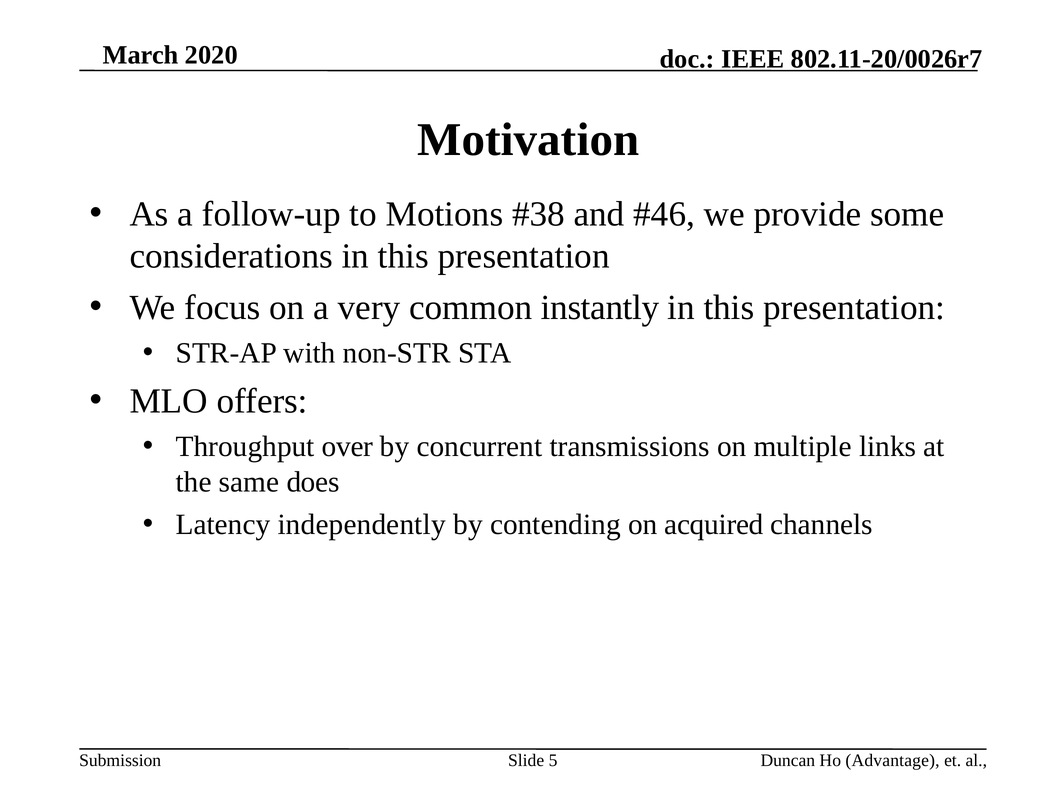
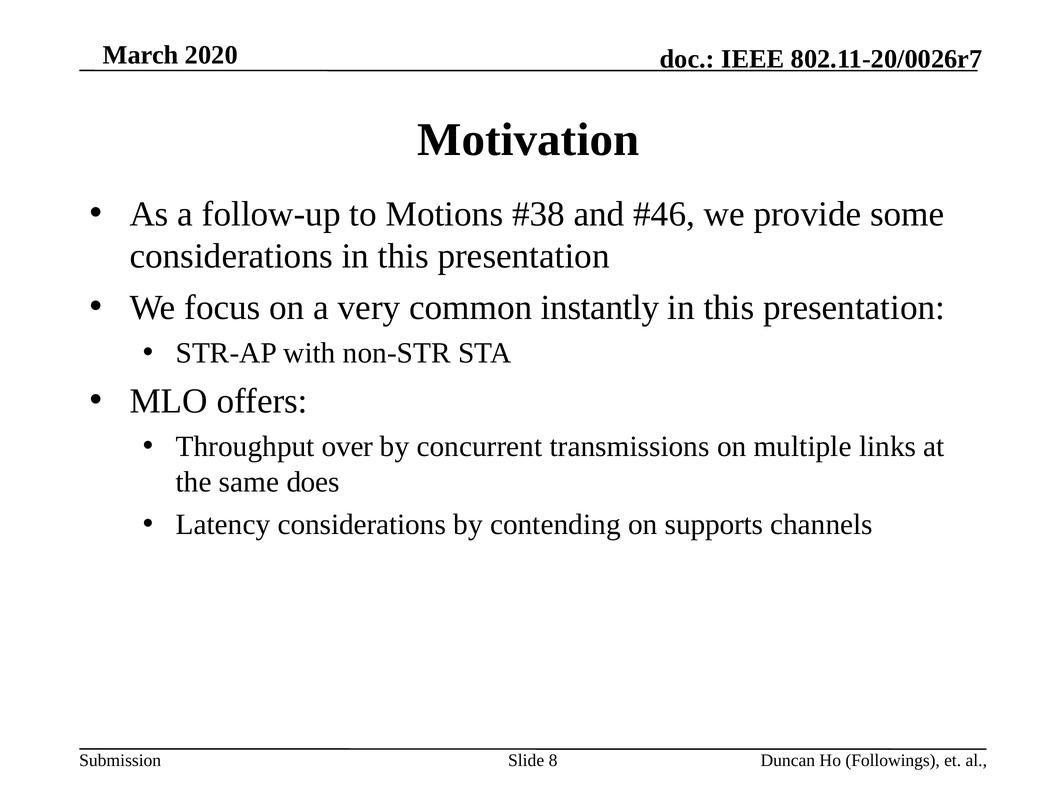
Latency independently: independently -> considerations
acquired: acquired -> supports
5: 5 -> 8
Advantage: Advantage -> Followings
